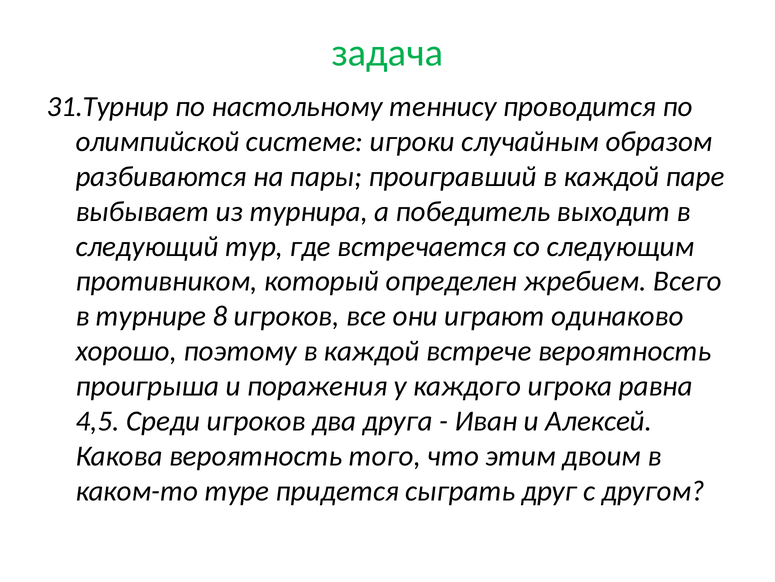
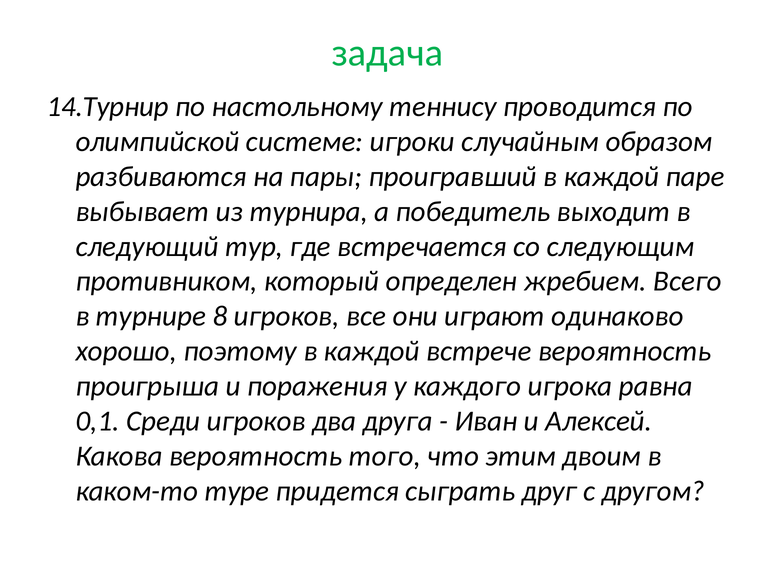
31.Турнир: 31.Турнир -> 14.Турнир
4,5: 4,5 -> 0,1
